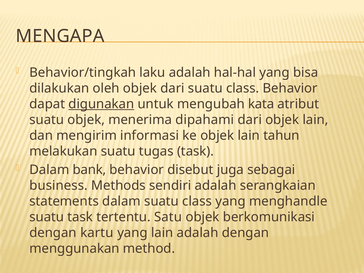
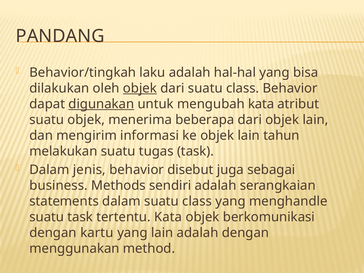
MENGAPA: MENGAPA -> PANDANG
objek at (140, 88) underline: none -> present
dipahami: dipahami -> beberapa
bank: bank -> jenis
tertentu Satu: Satu -> Kata
